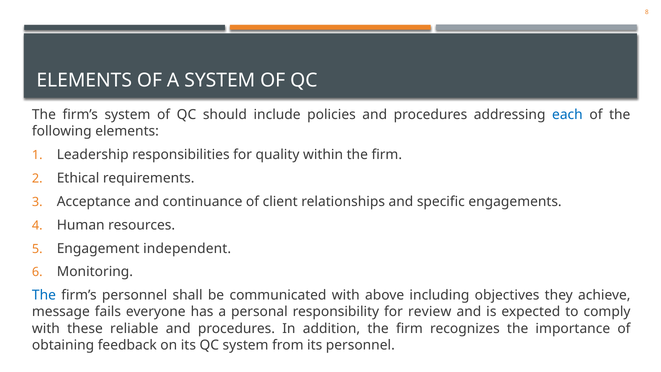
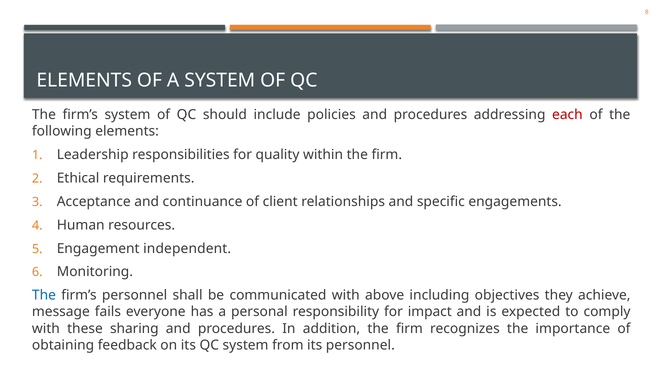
each colour: blue -> red
review: review -> impact
reliable: reliable -> sharing
